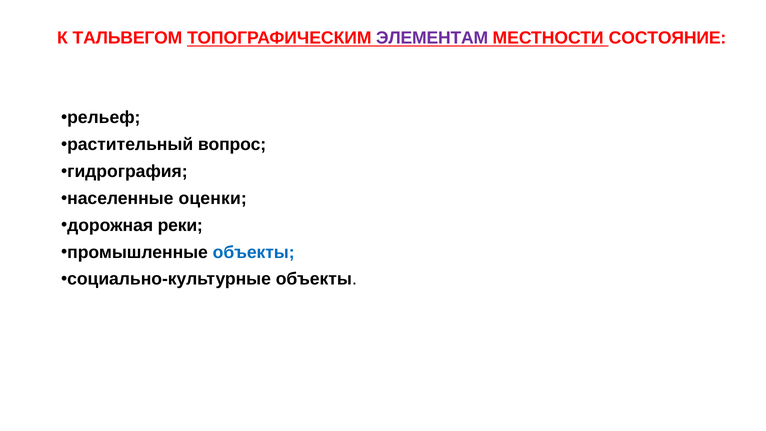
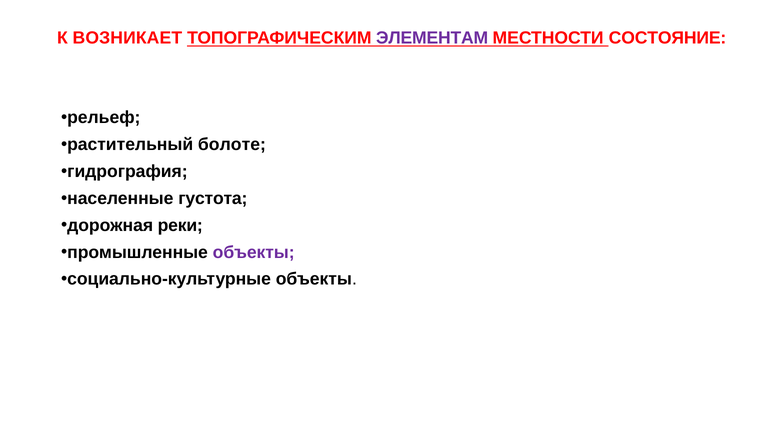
ТАЛЬВЕГОМ: ТАЛЬВЕГОМ -> ВОЗНИКАЕТ
вопрос: вопрос -> болоте
оценки: оценки -> густота
объекты at (254, 252) colour: blue -> purple
